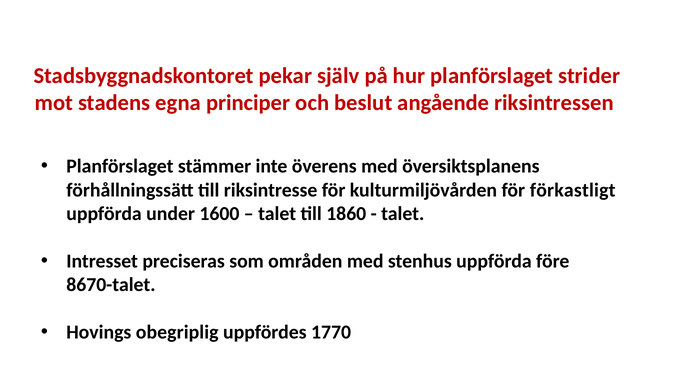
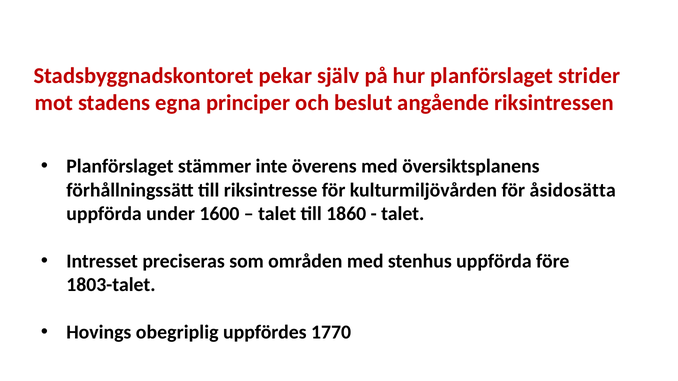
förkastligt: förkastligt -> åsidosätta
8670-talet: 8670-talet -> 1803-talet
